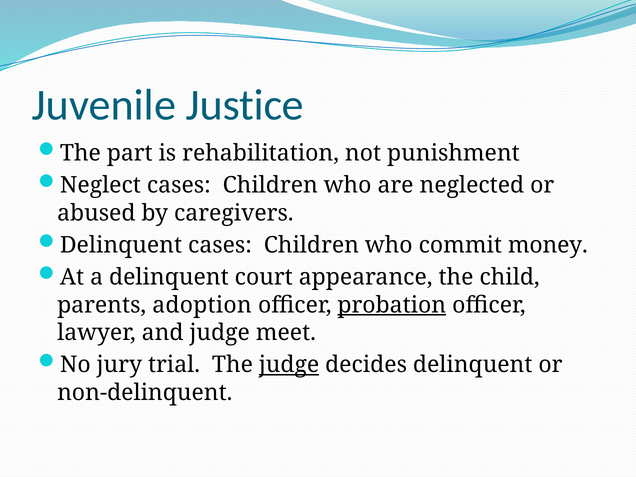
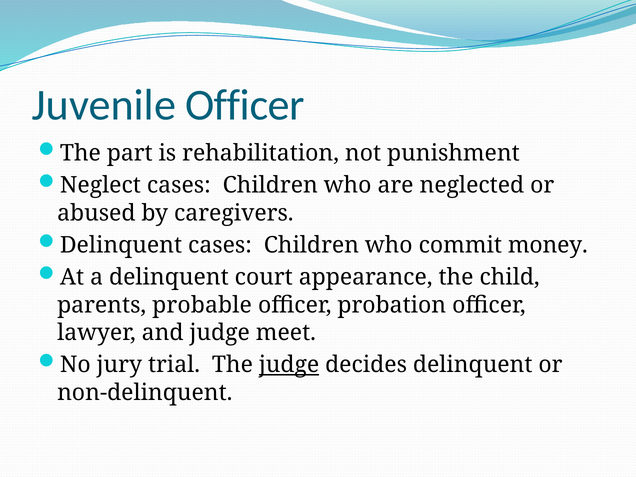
Juvenile Justice: Justice -> Officer
adoption: adoption -> probable
probation underline: present -> none
